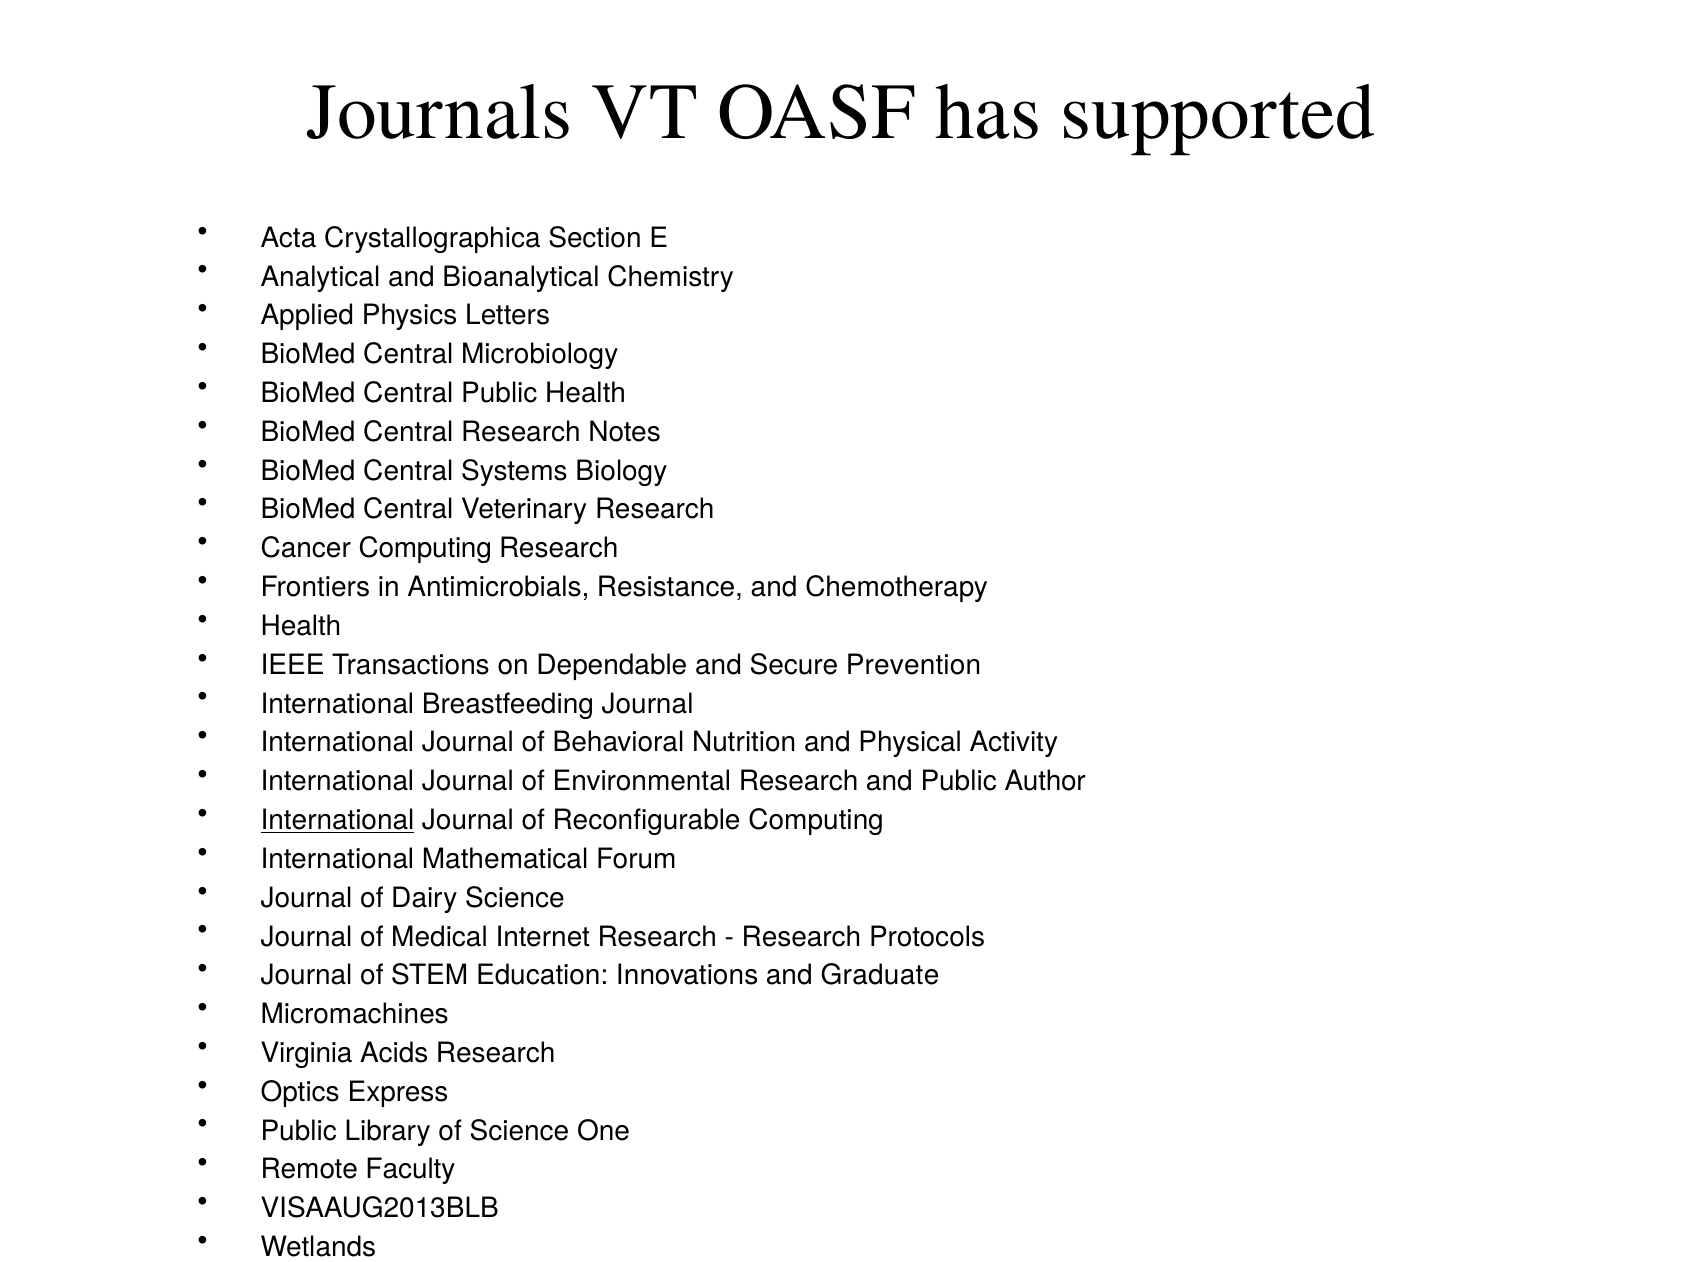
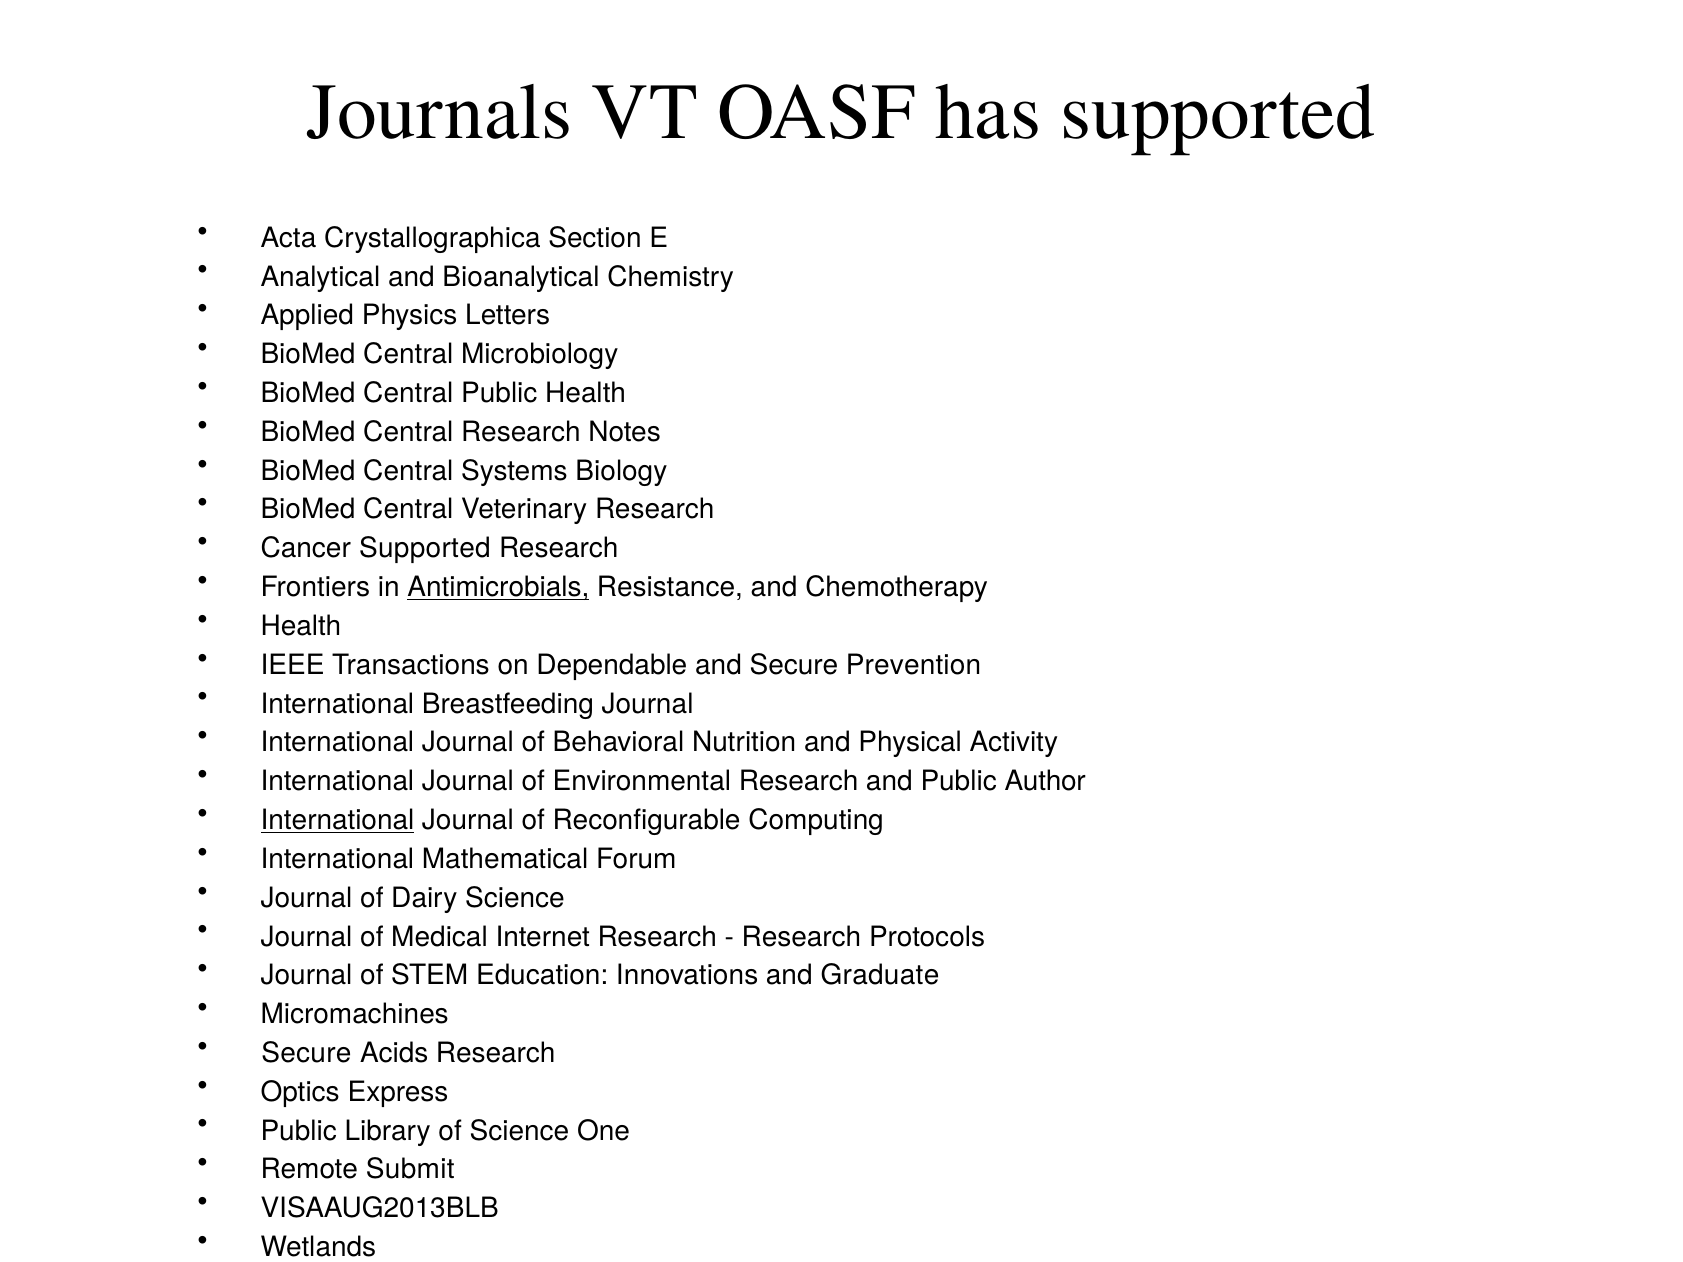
Cancer Computing: Computing -> Supported
Antimicrobials underline: none -> present
Virginia at (307, 1053): Virginia -> Secure
Faculty: Faculty -> Submit
